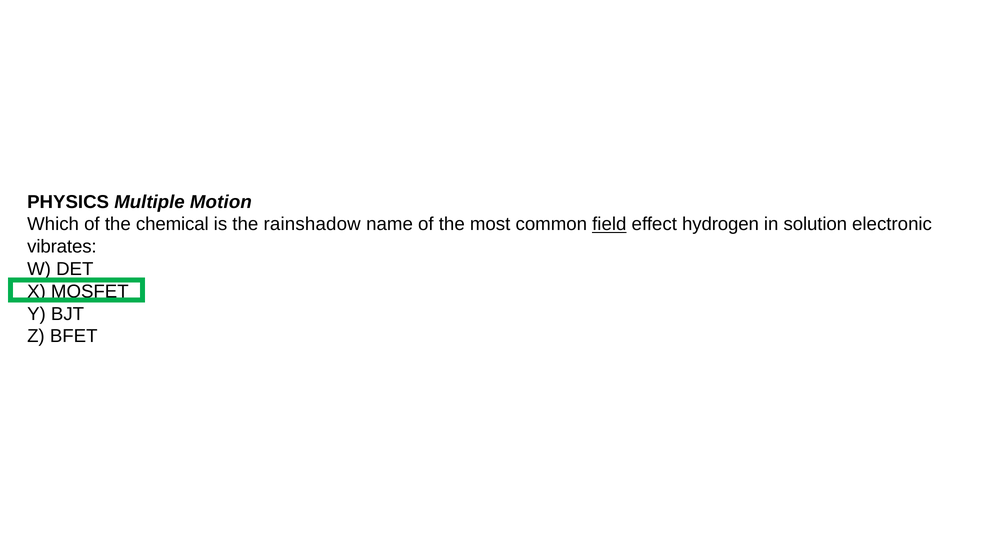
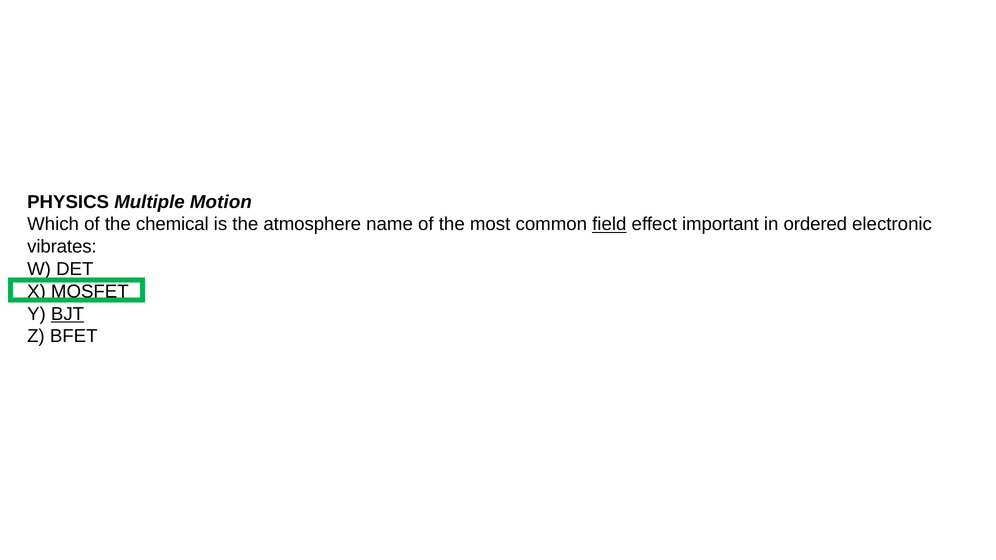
rainshadow: rainshadow -> atmosphere
hydrogen: hydrogen -> important
solution: solution -> ordered
BJT underline: none -> present
